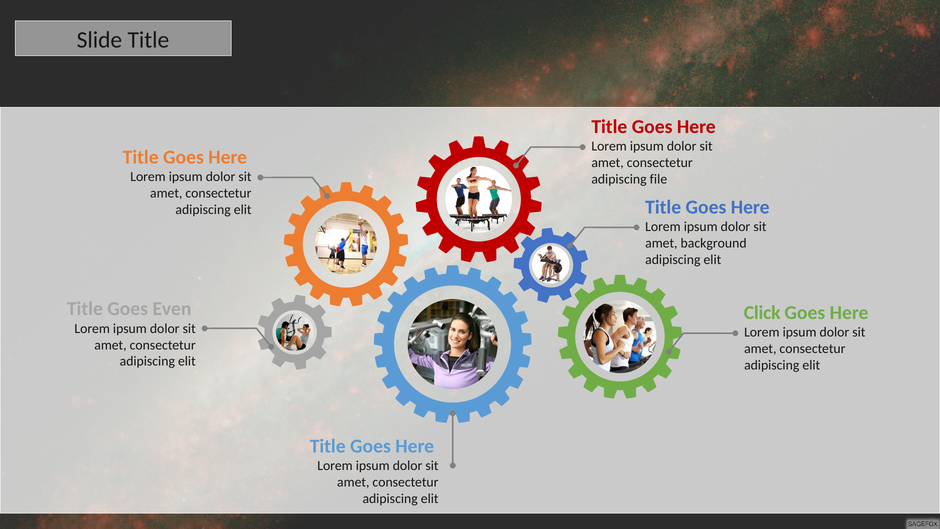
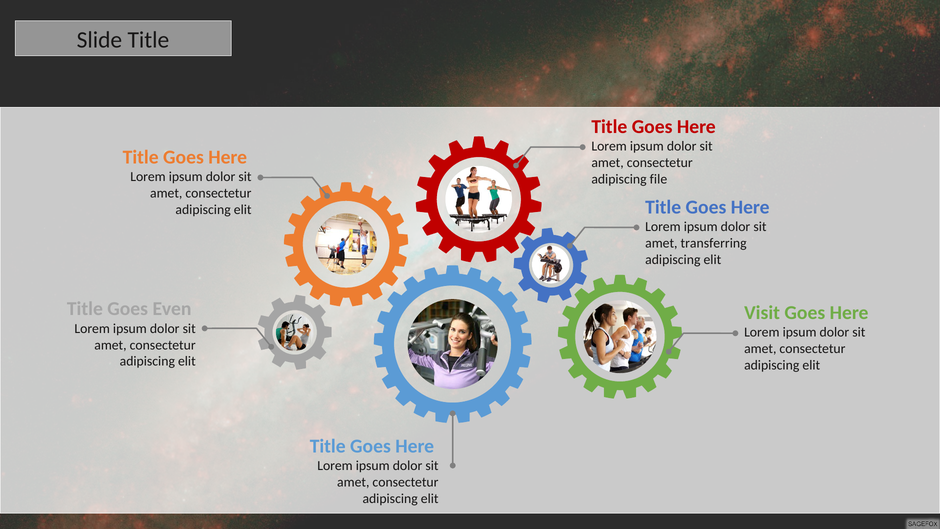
background: background -> transferring
Click: Click -> Visit
